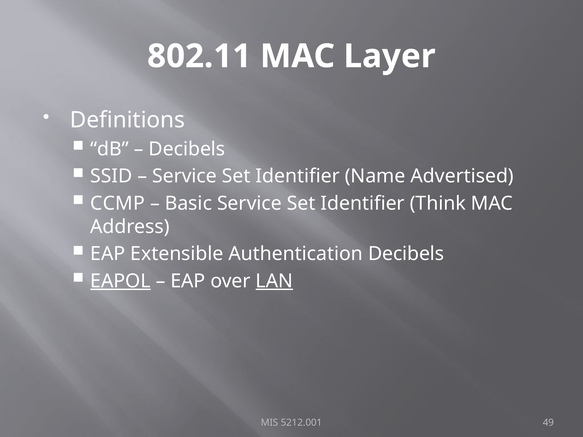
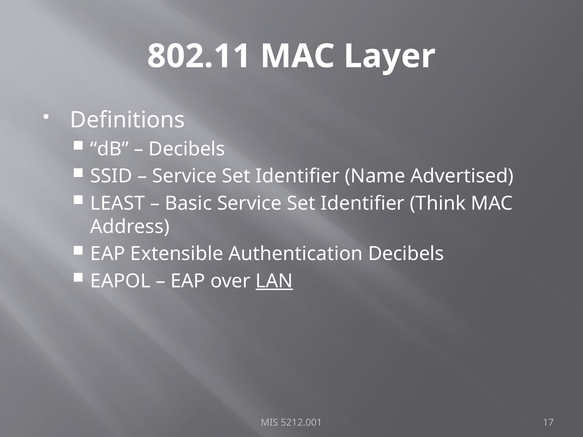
CCMP: CCMP -> LEAST
EAPOL underline: present -> none
49: 49 -> 17
